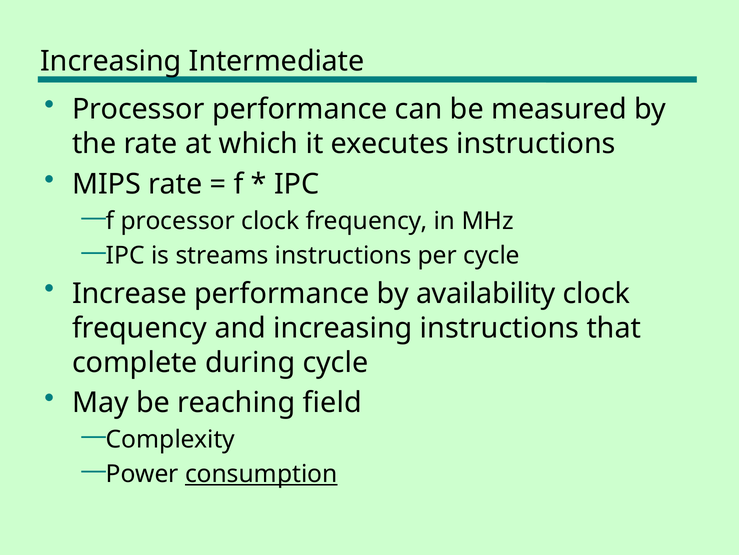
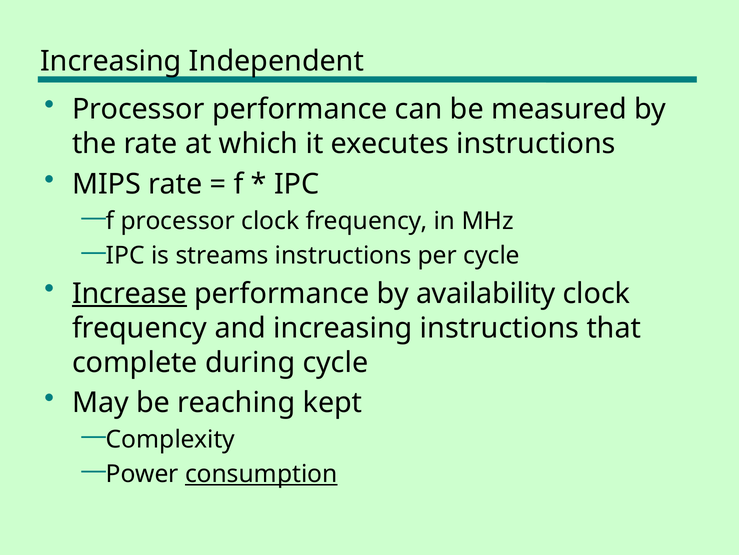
Intermediate: Intermediate -> Independent
Increase underline: none -> present
field: field -> kept
